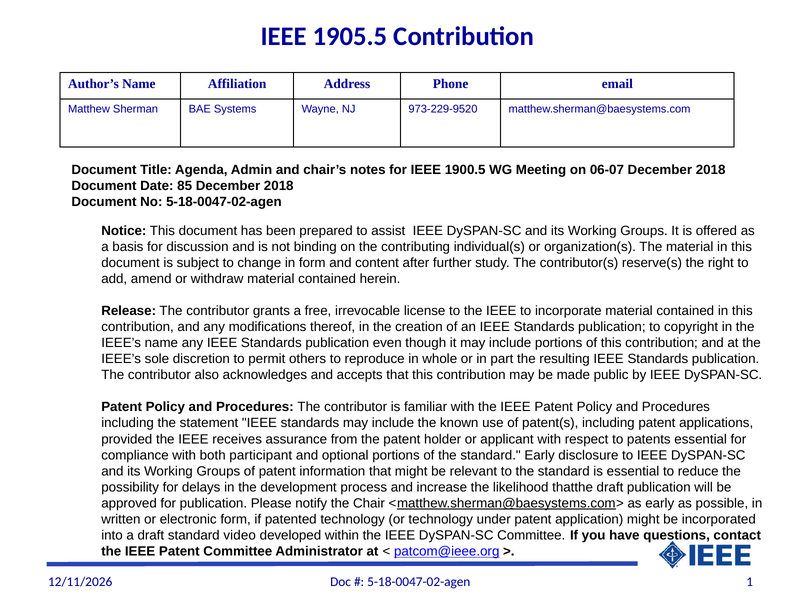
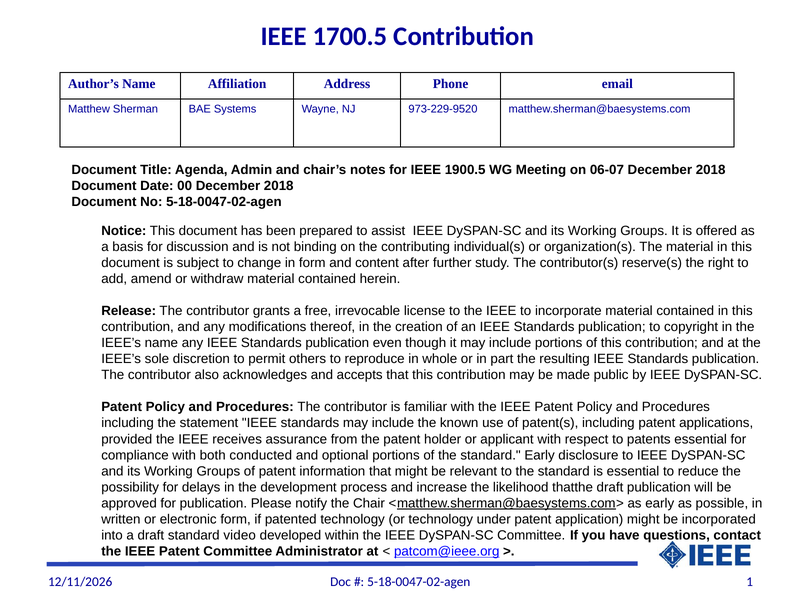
1905.5: 1905.5 -> 1700.5
85: 85 -> 00
participant: participant -> conducted
